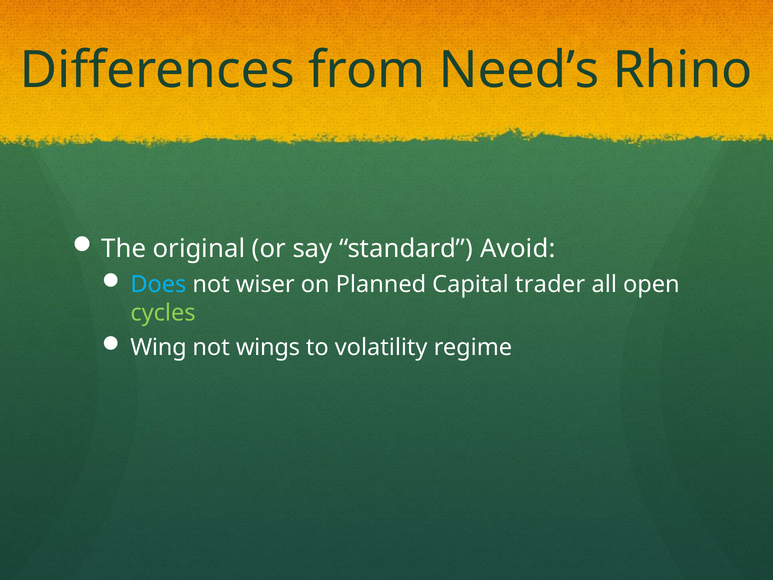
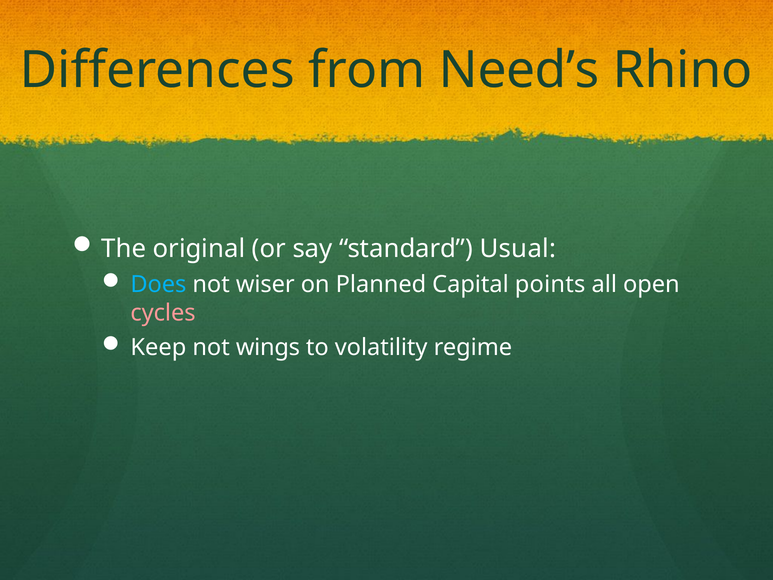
Avoid: Avoid -> Usual
trader: trader -> points
cycles colour: light green -> pink
Wing: Wing -> Keep
